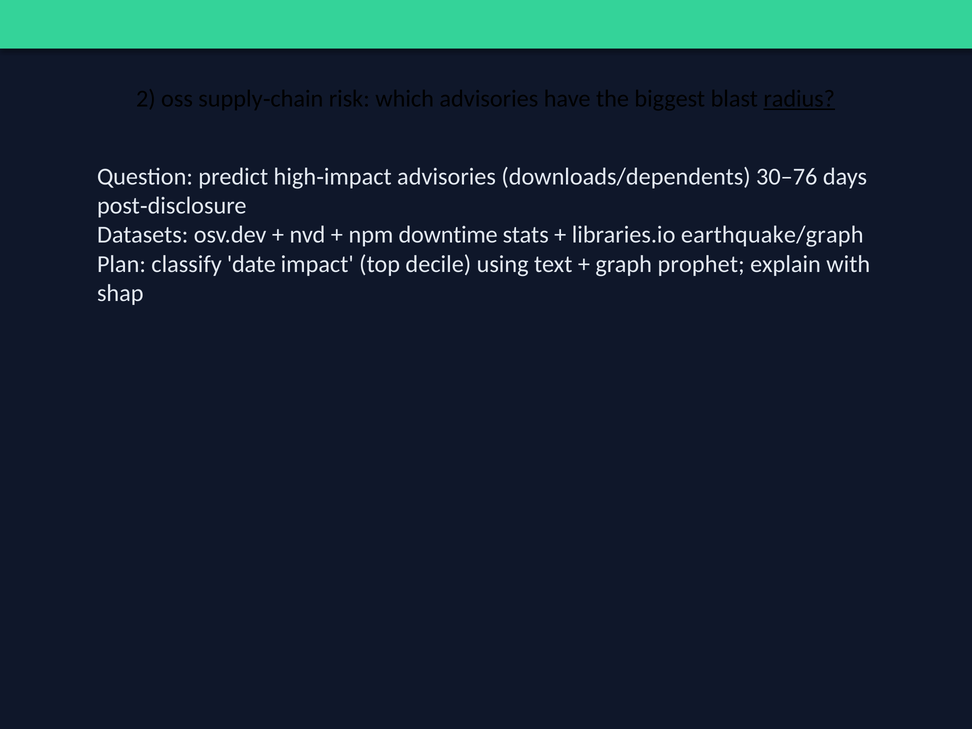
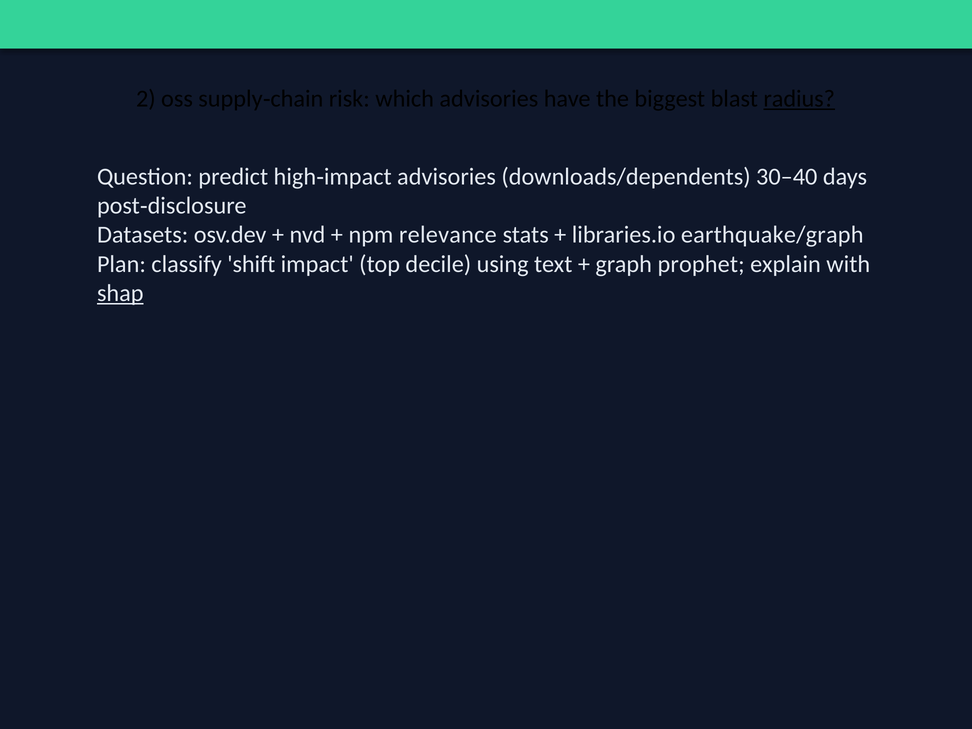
30–76: 30–76 -> 30–40
downtime: downtime -> relevance
date: date -> shift
shap underline: none -> present
